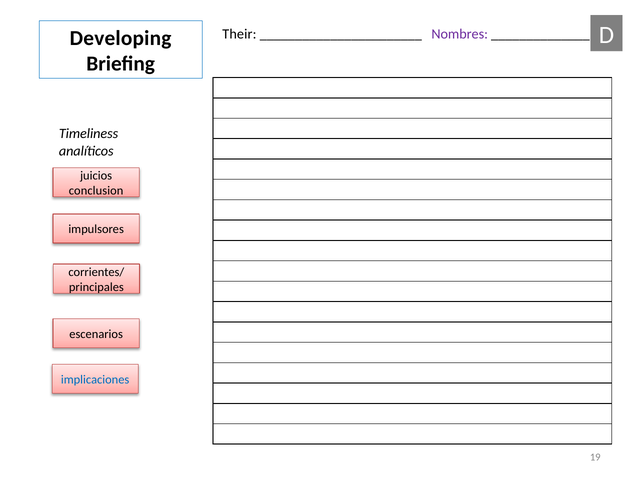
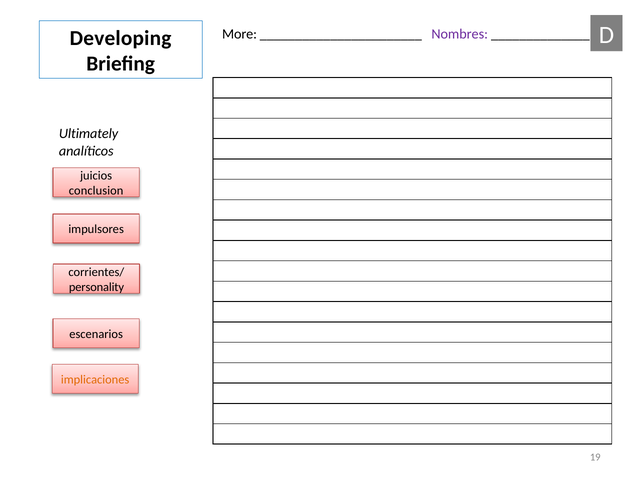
Their: Their -> More
Timeliness: Timeliness -> Ultimately
principales: principales -> personality
implicaciones colour: blue -> orange
